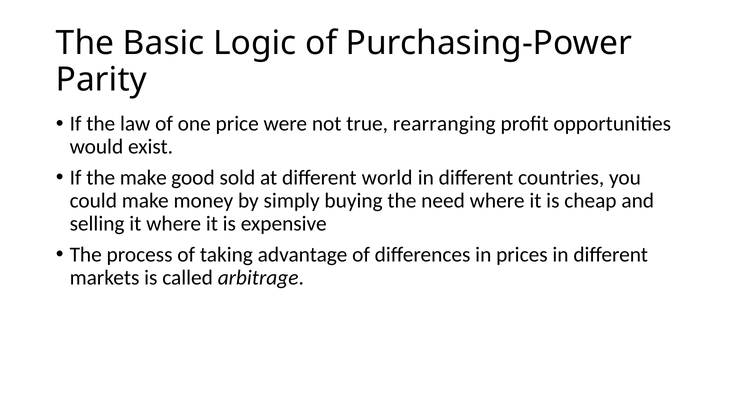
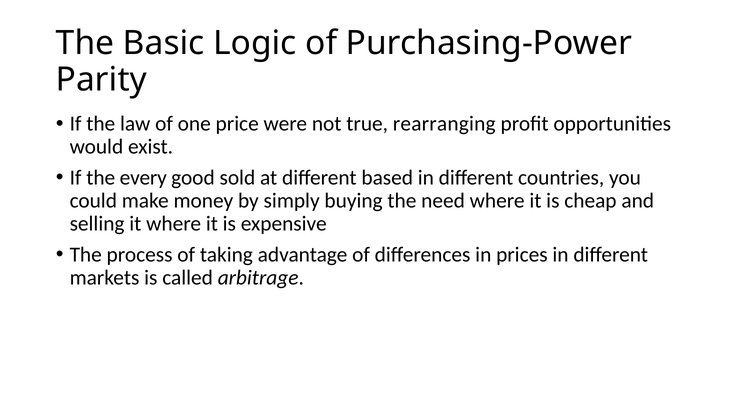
the make: make -> every
world: world -> based
